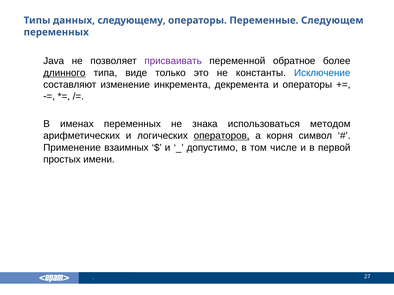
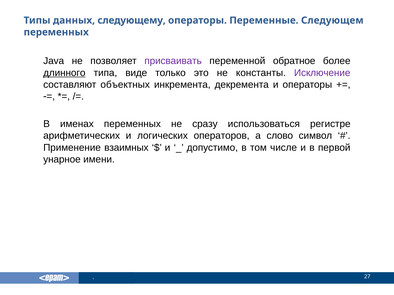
Исключение colour: blue -> purple
изменение: изменение -> объектных
знака: знака -> сразу
методом: методом -> регистре
операторов underline: present -> none
корня: корня -> слово
простых: простых -> унарное
